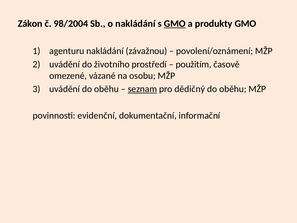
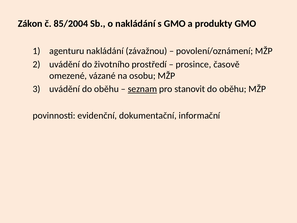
98/2004: 98/2004 -> 85/2004
GMO at (175, 24) underline: present -> none
použitím: použitím -> prosince
dědičný: dědičný -> stanovit
